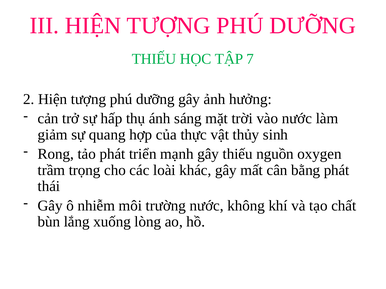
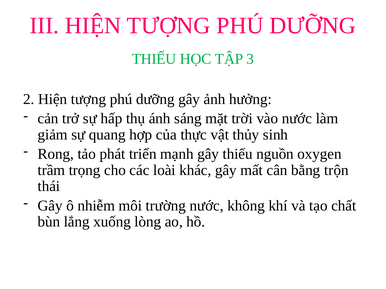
7: 7 -> 3
bằng phát: phát -> trộn
